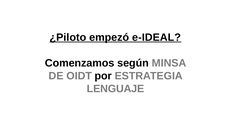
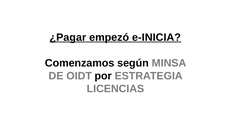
¿Piloto: ¿Piloto -> ¿Pagar
e-IDEAL: e-IDEAL -> e-INICIA
LENGUAJE: LENGUAJE -> LICENCIAS
